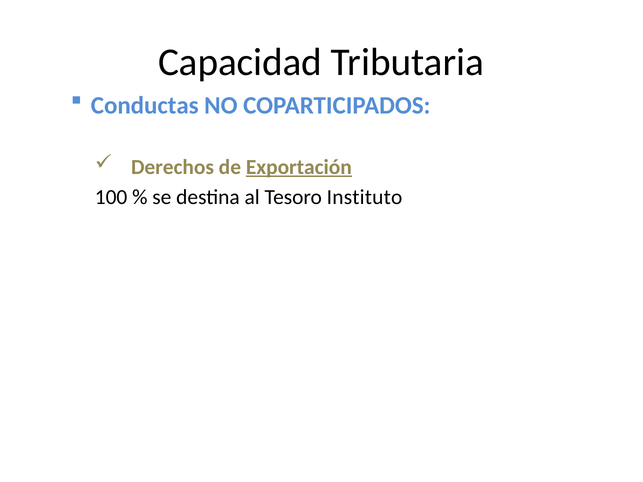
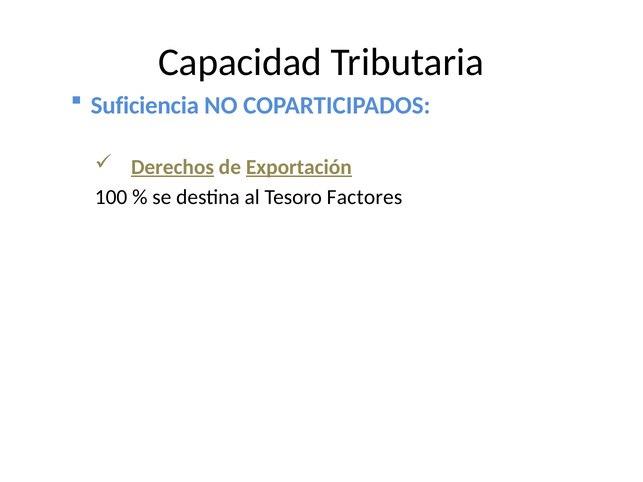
Conductas: Conductas -> Suficiencia
Derechos underline: none -> present
Instituto: Instituto -> Factores
